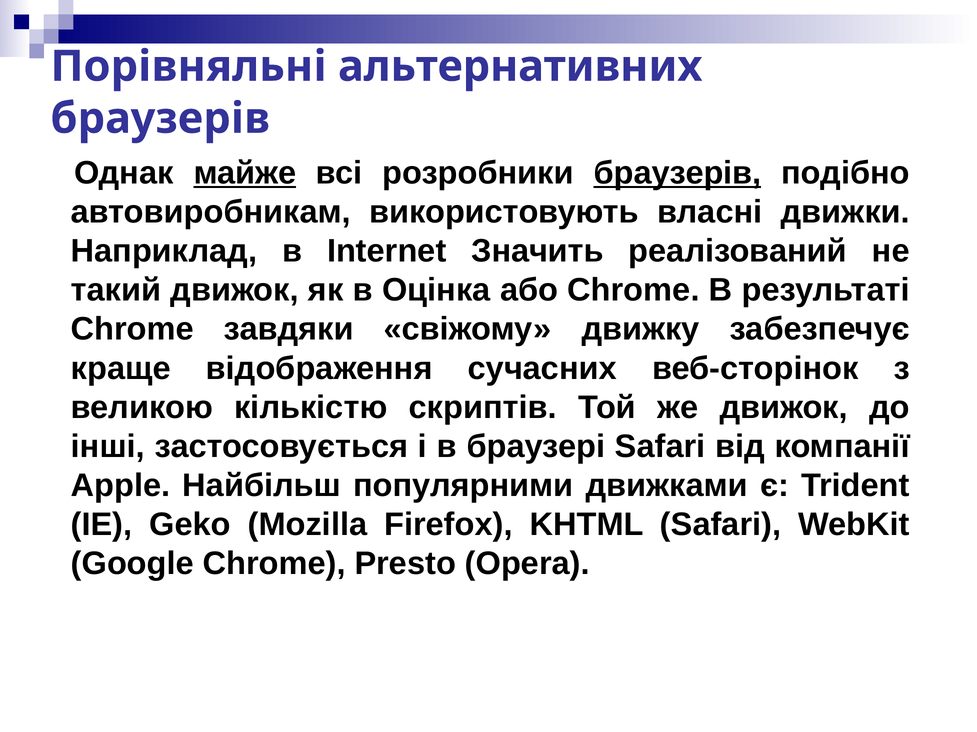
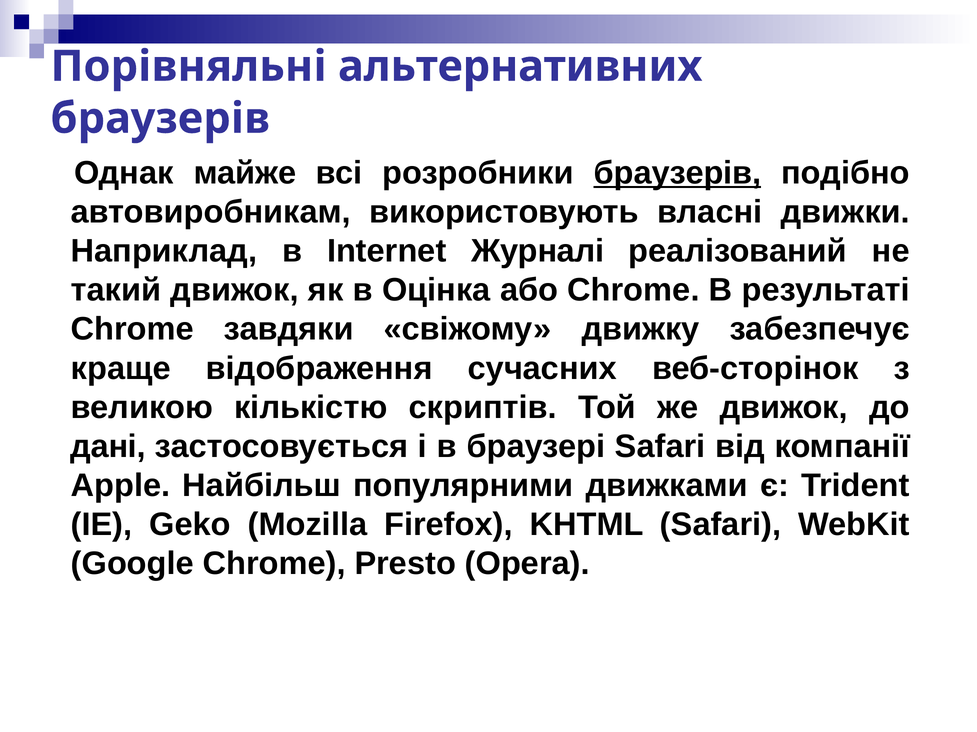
майже underline: present -> none
Значить: Значить -> Журналі
інші: інші -> дані
